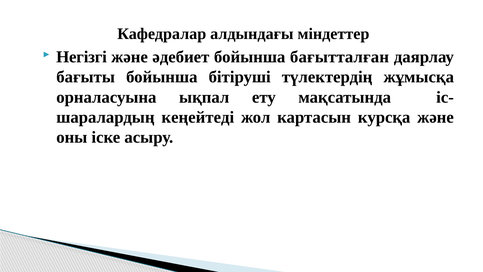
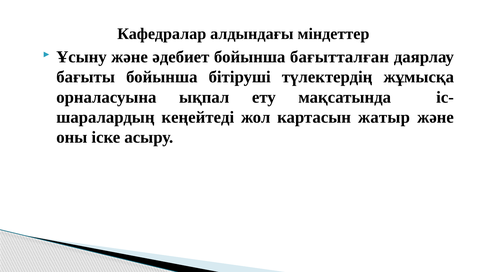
Негізгі: Негізгі -> Ұсыну
курсқа: курсқа -> жатыр
